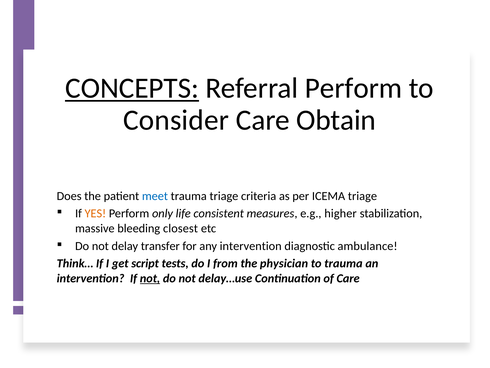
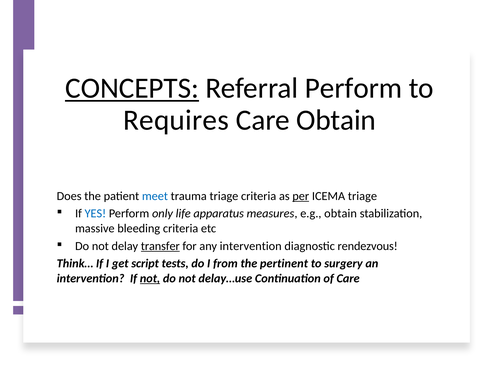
Consider: Consider -> Requires
per underline: none -> present
YES colour: orange -> blue
consistent: consistent -> apparatus
e.g higher: higher -> obtain
bleeding closest: closest -> criteria
transfer underline: none -> present
ambulance: ambulance -> rendezvous
physician: physician -> pertinent
to trauma: trauma -> surgery
